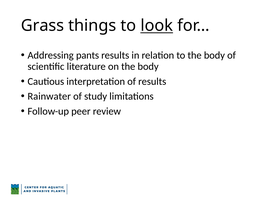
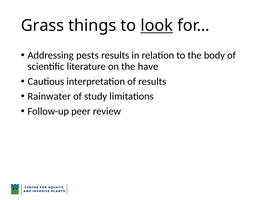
pants: pants -> pests
on the body: body -> have
